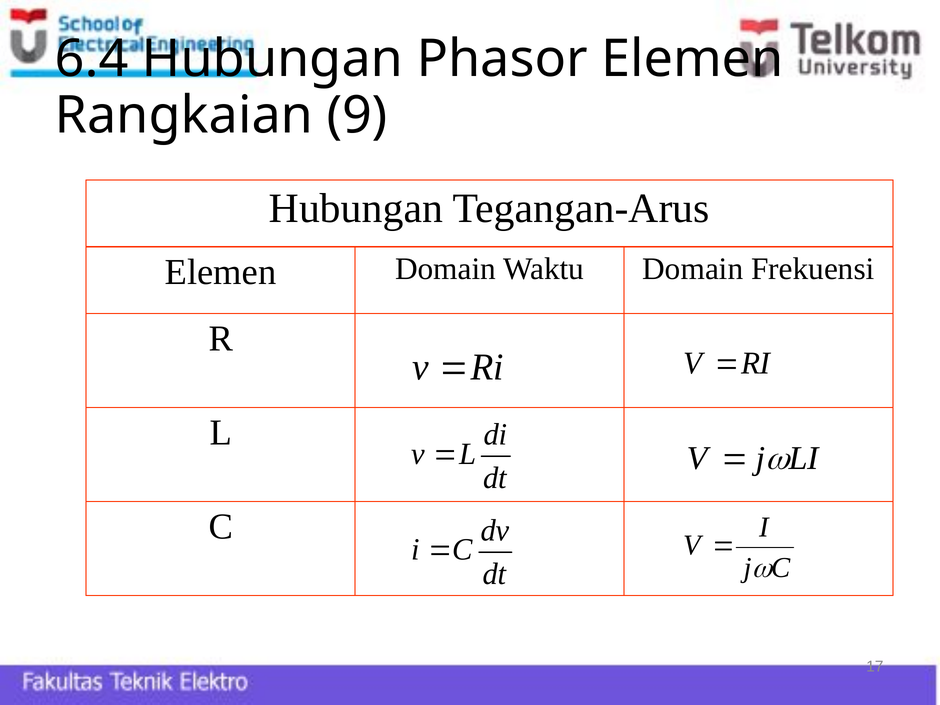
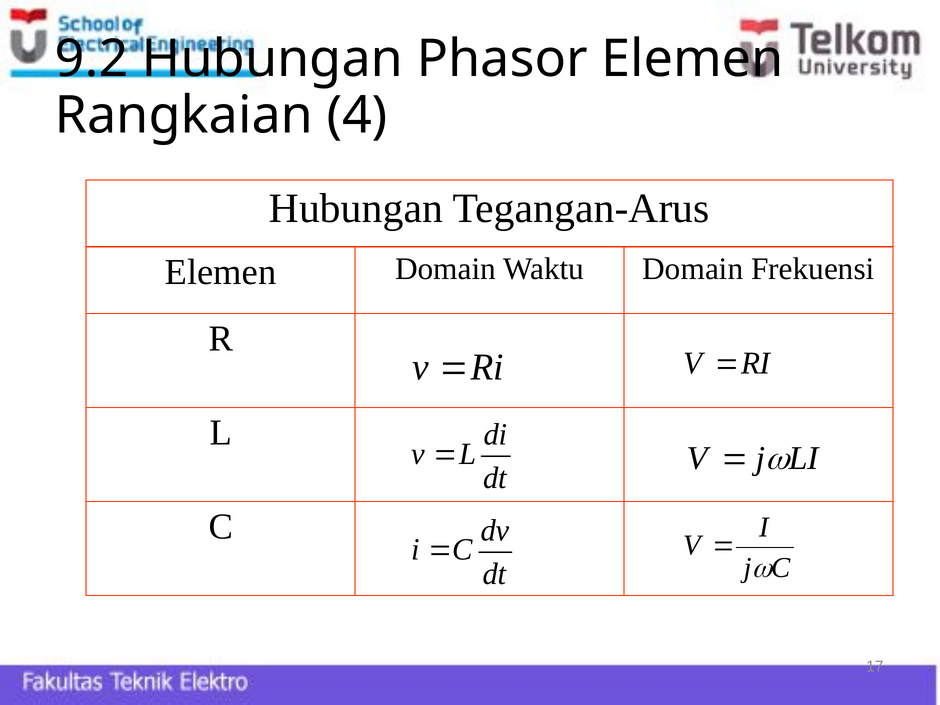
6.4: 6.4 -> 9.2
9: 9 -> 4
